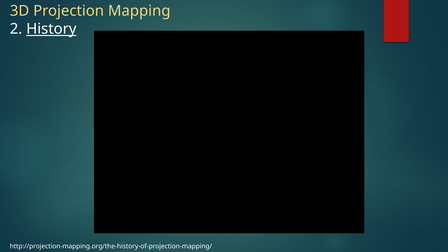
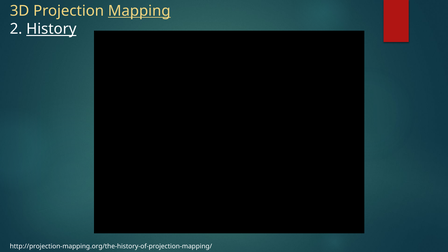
Mapping underline: none -> present
